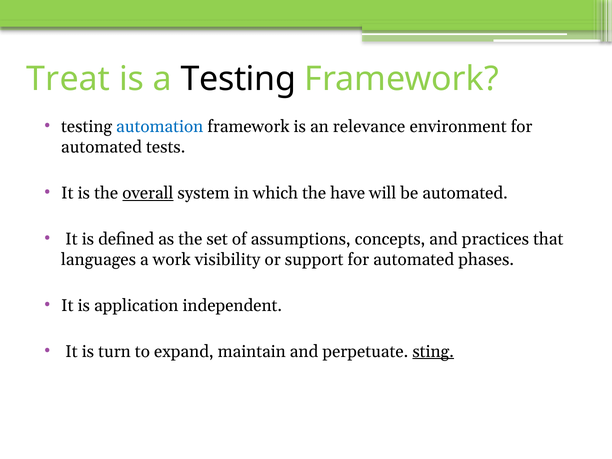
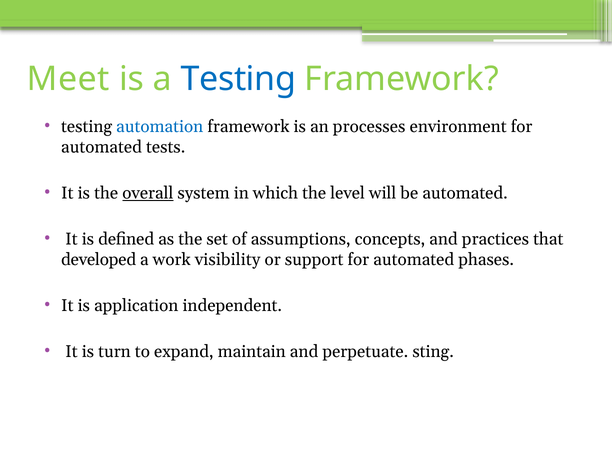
Treat: Treat -> Meet
Testing at (238, 79) colour: black -> blue
relevance: relevance -> processes
have: have -> level
languages: languages -> developed
sting underline: present -> none
